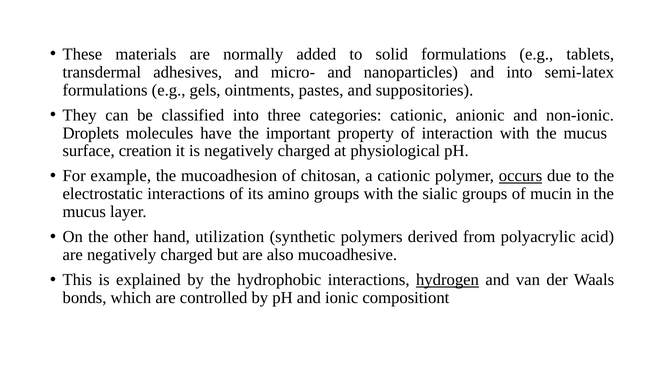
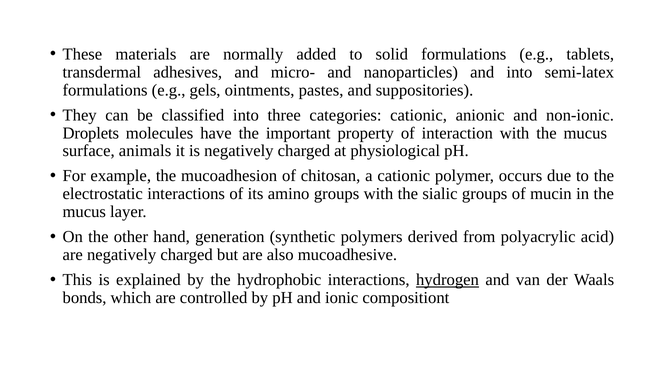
creation: creation -> animals
occurs underline: present -> none
utilization: utilization -> generation
